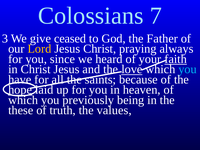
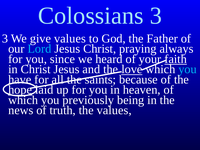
Colossians 7: 7 -> 3
give ceased: ceased -> values
Lord colour: yellow -> light blue
these: these -> news
